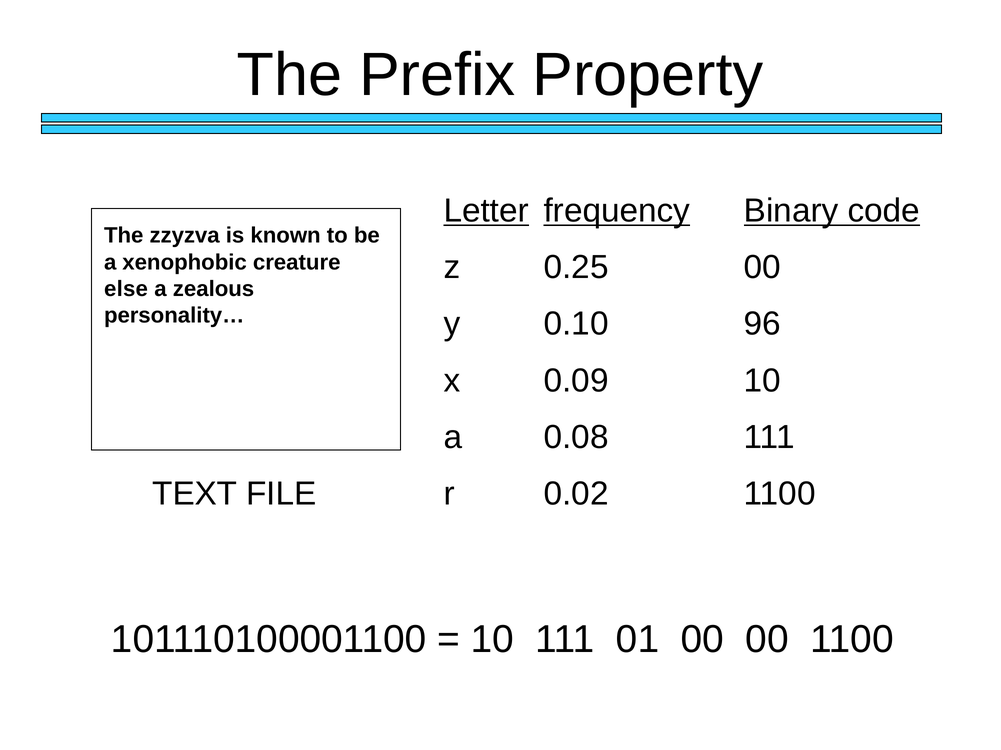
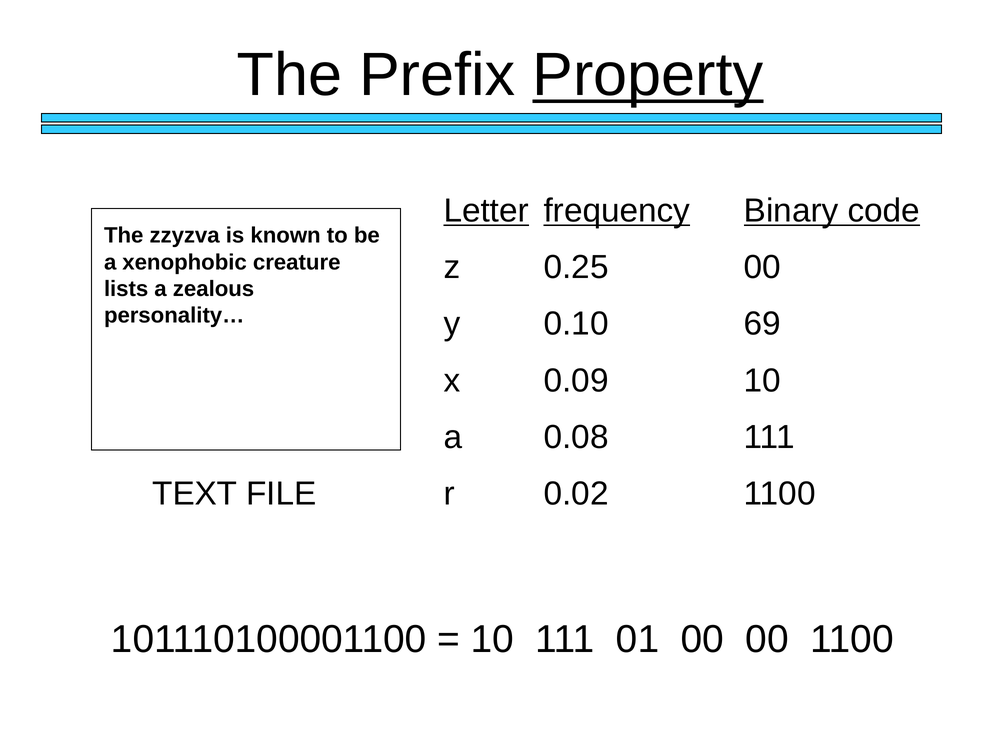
Property underline: none -> present
else: else -> lists
96: 96 -> 69
